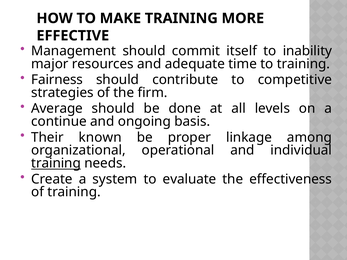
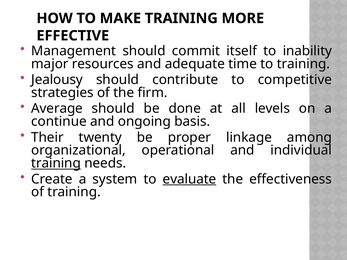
Fairness: Fairness -> Jealousy
known: known -> twenty
evaluate underline: none -> present
